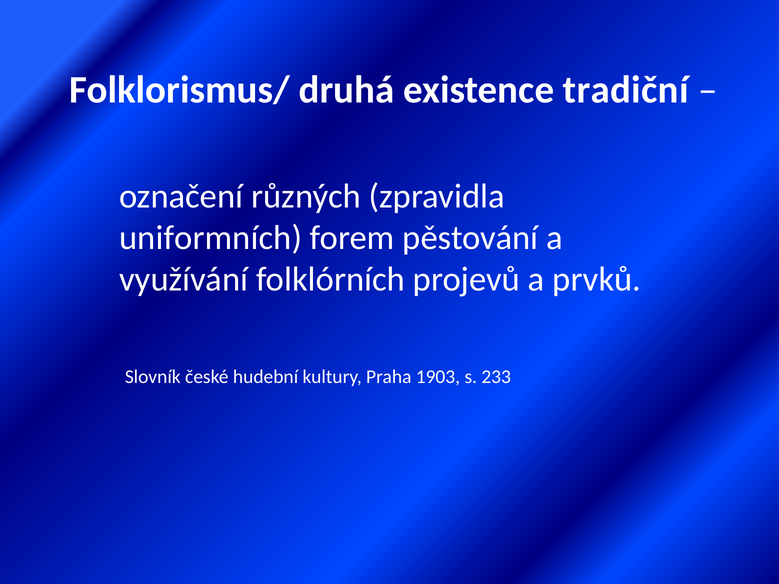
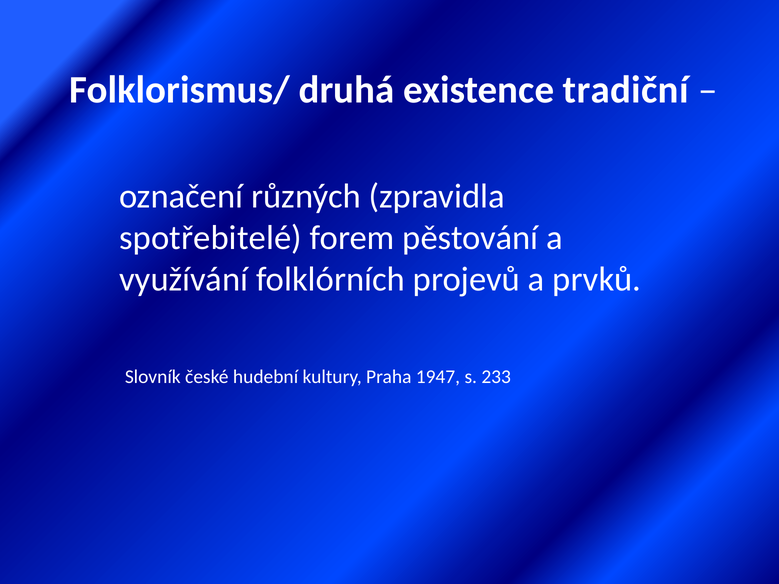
uniformních: uniformních -> spotřebitelé
1903: 1903 -> 1947
